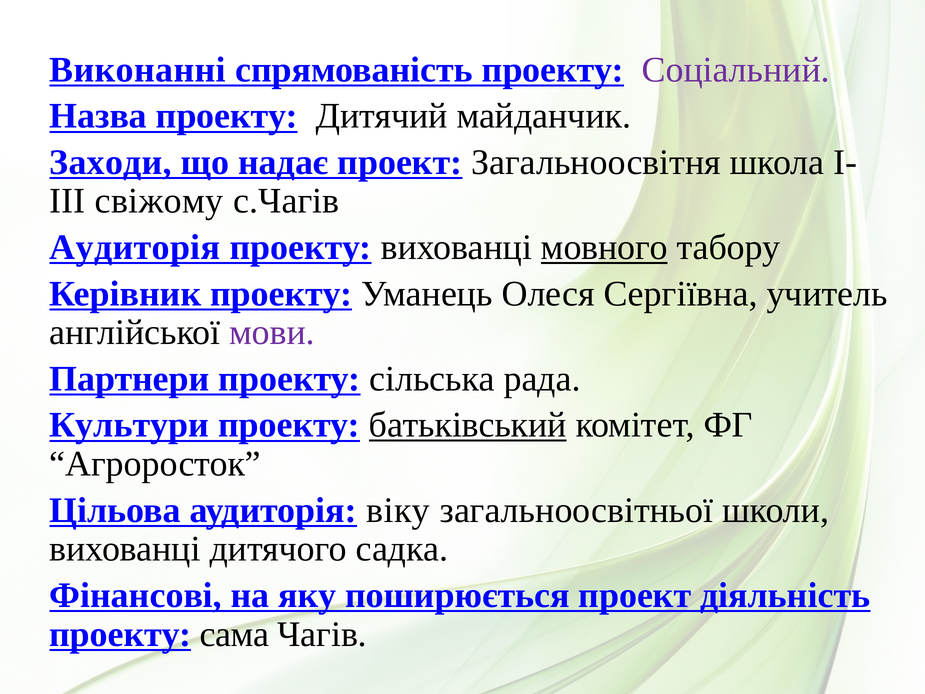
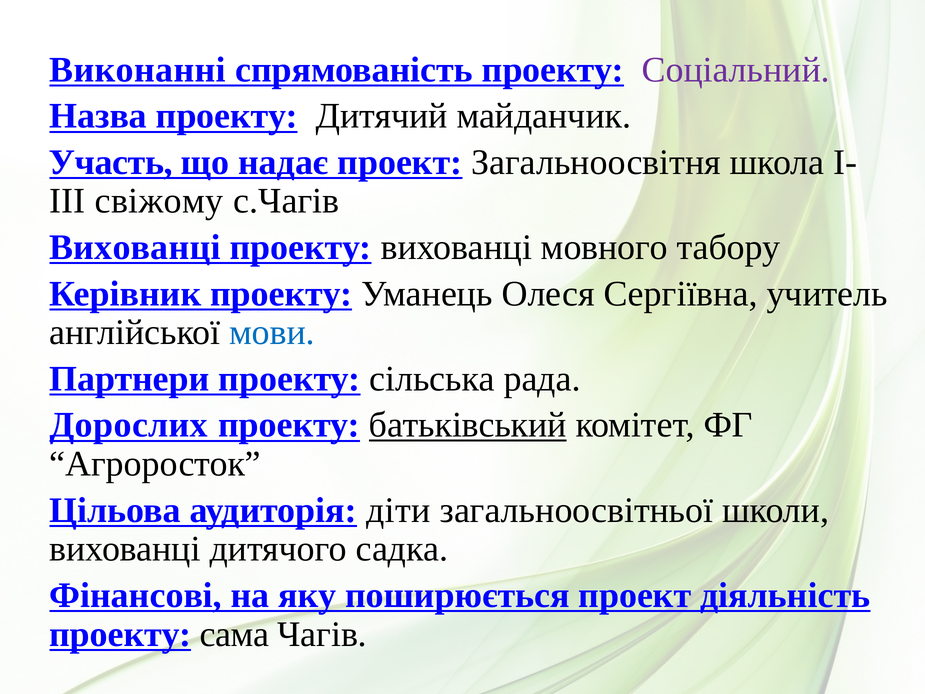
Заходи: Заходи -> Участь
Аудиторія at (135, 247): Аудиторія -> Вихованці
мовного underline: present -> none
мови colour: purple -> blue
Культури: Культури -> Дорослих
віку: віку -> діти
